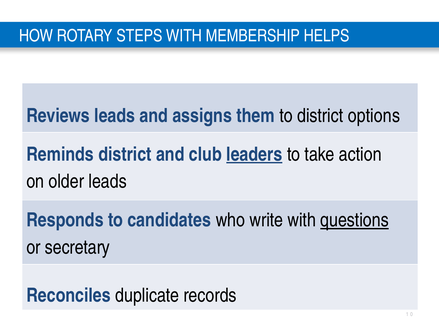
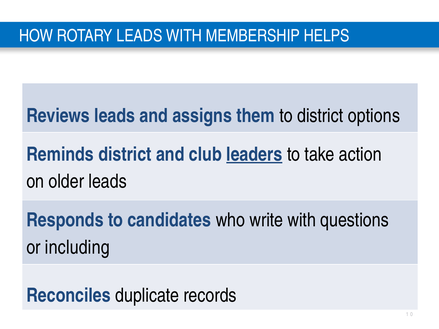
ROTARY STEPS: STEPS -> LEADS
questions underline: present -> none
secretary: secretary -> including
